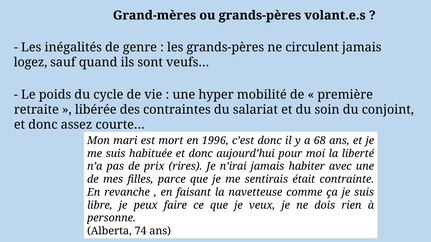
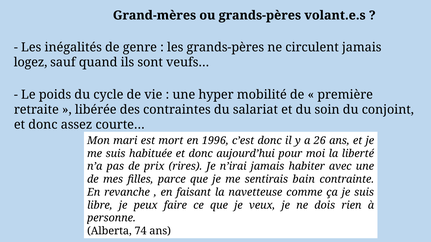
68: 68 -> 26
était: était -> bain
